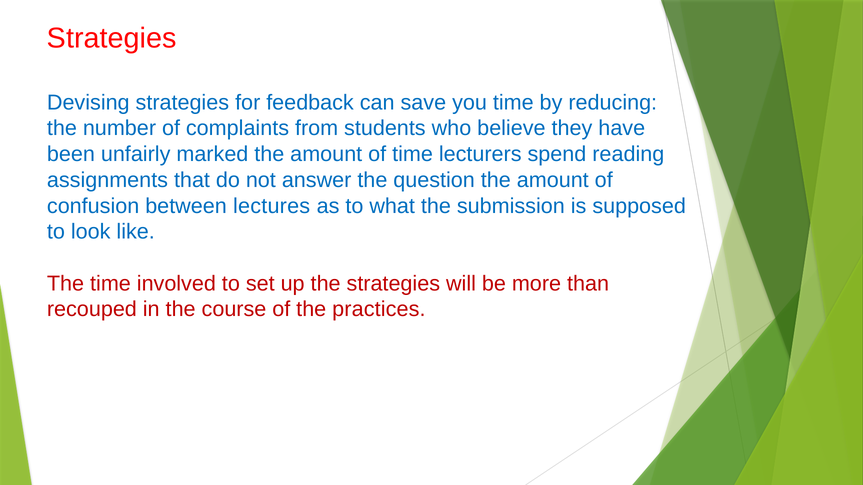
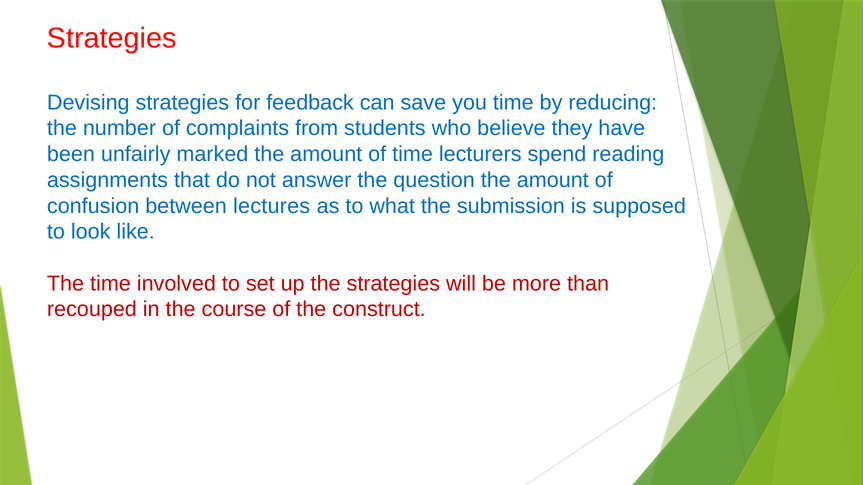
practices: practices -> construct
